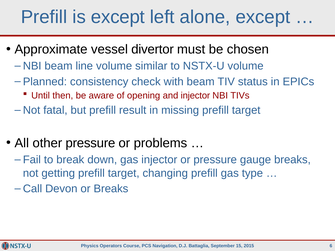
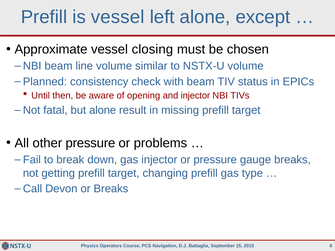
is except: except -> vessel
divertor: divertor -> closing
but prefill: prefill -> alone
